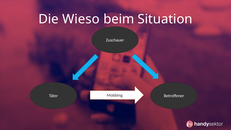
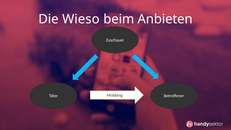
Situation: Situation -> Anbieten
